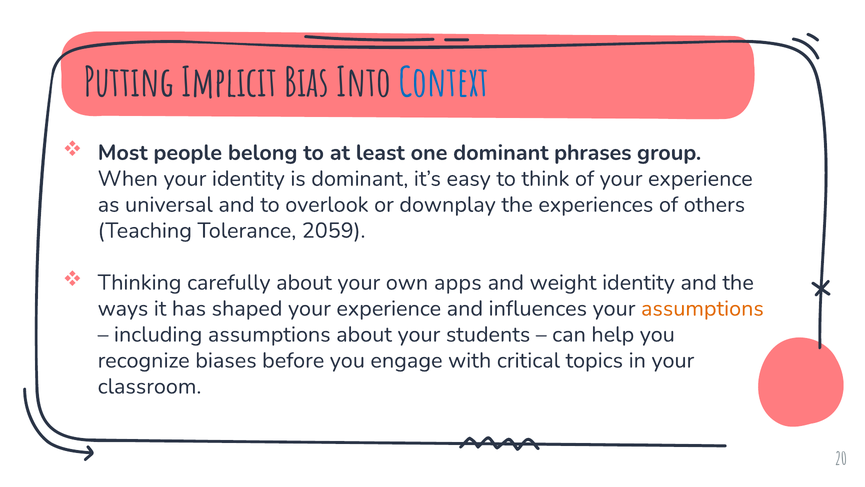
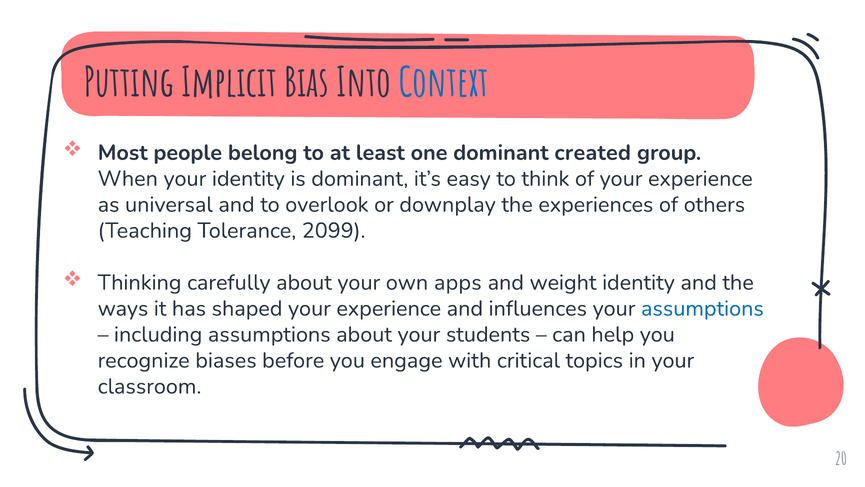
phrases: phrases -> created
2059: 2059 -> 2099
assumptions at (702, 308) colour: orange -> blue
